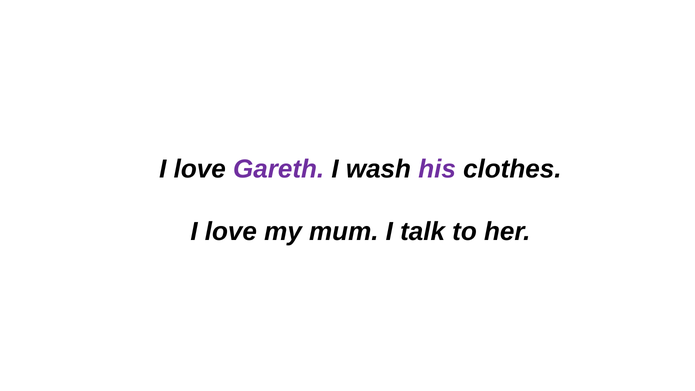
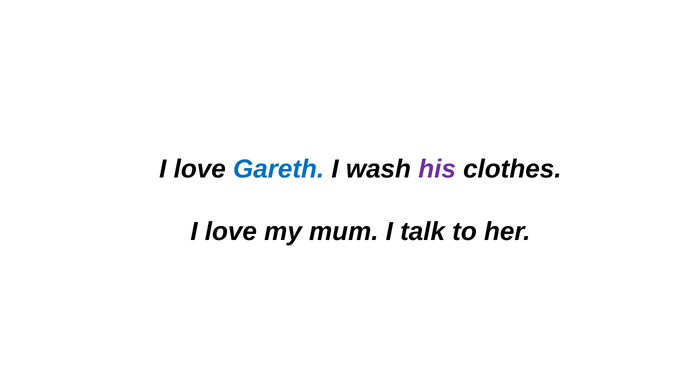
Gareth colour: purple -> blue
